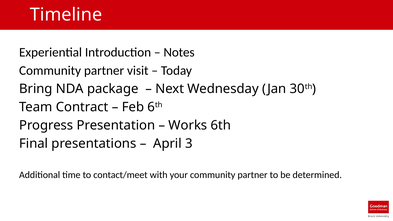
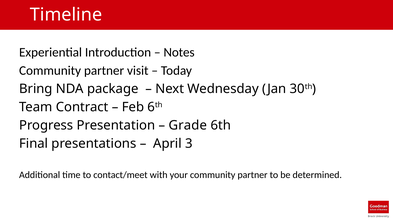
Works: Works -> Grade
